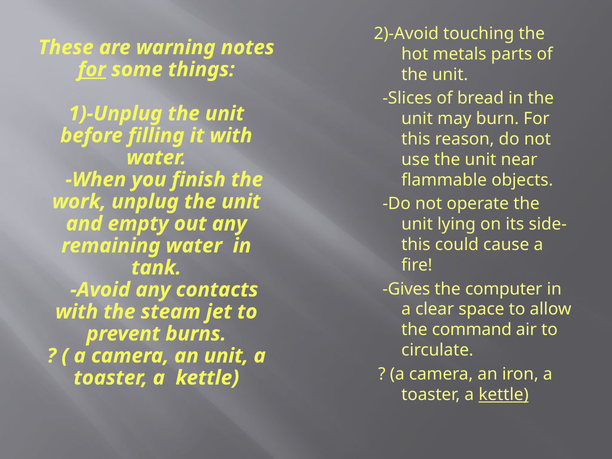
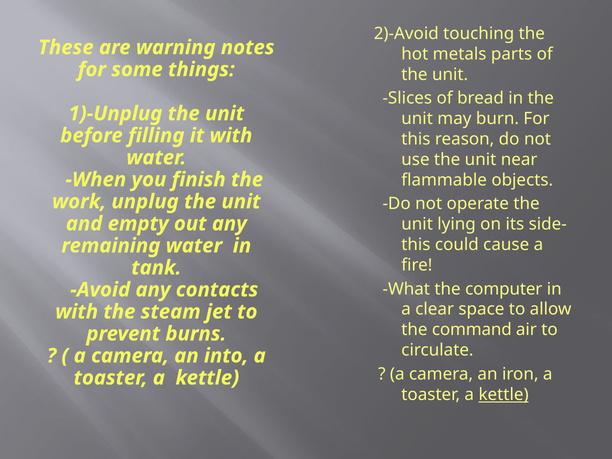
for at (92, 70) underline: present -> none
Gives: Gives -> What
an unit: unit -> into
